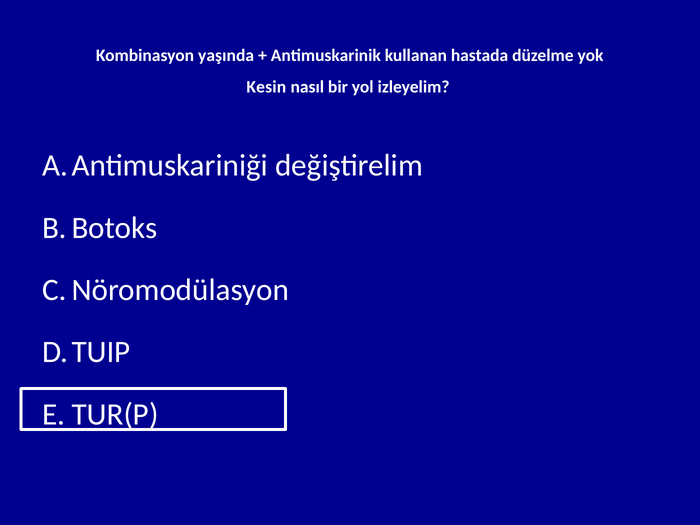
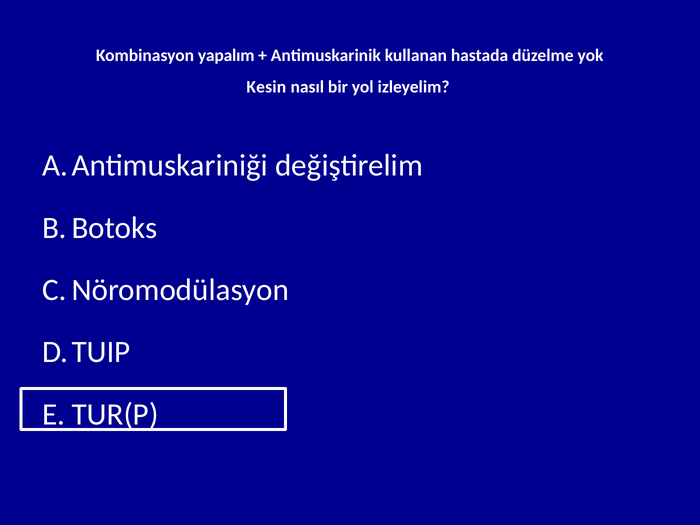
yaşında: yaşında -> yapalım
